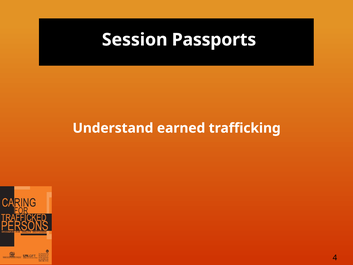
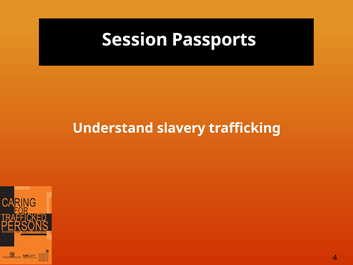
earned: earned -> slavery
